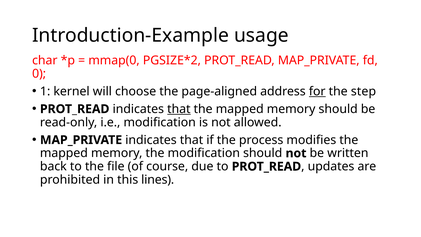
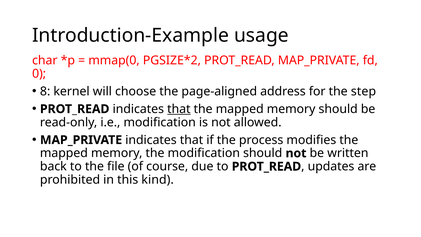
1: 1 -> 8
for underline: present -> none
lines: lines -> kind
